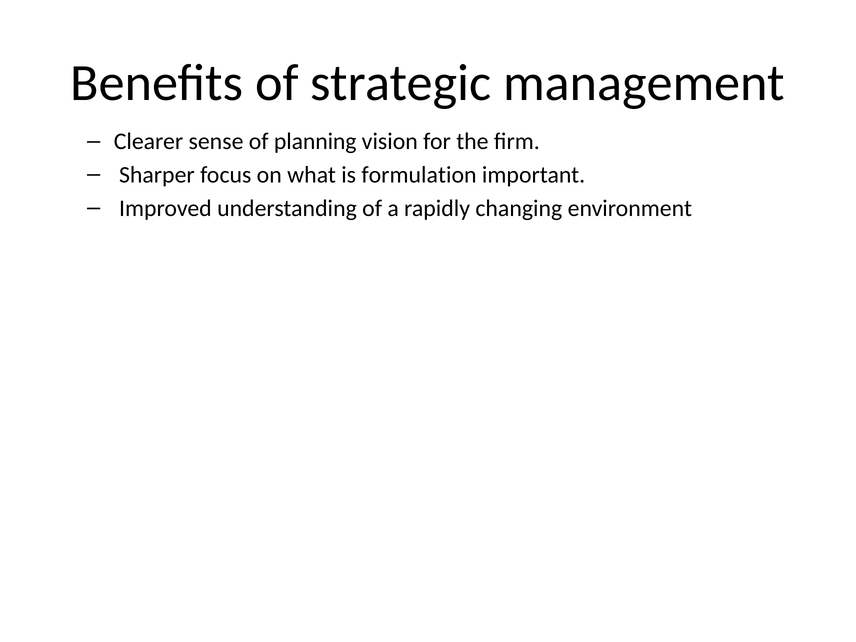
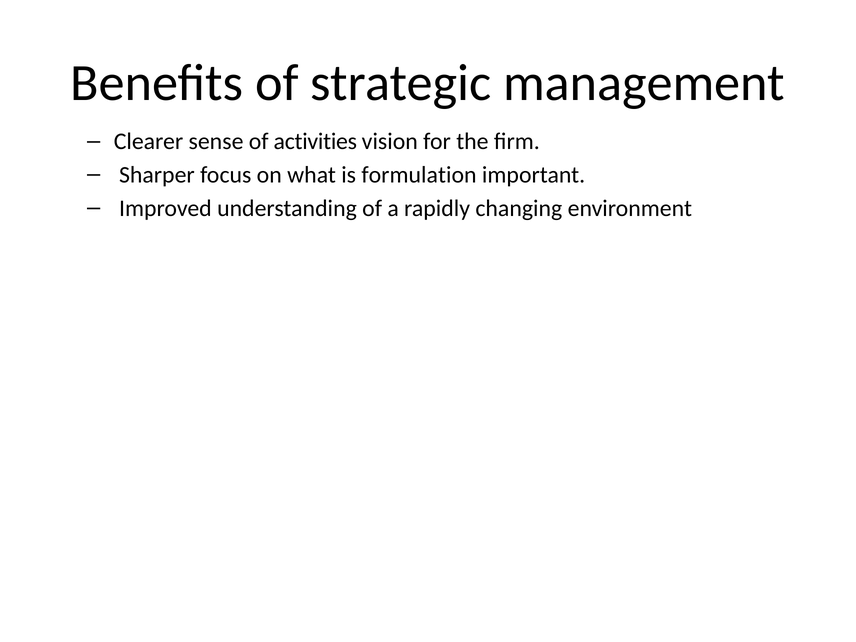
planning: planning -> activities
